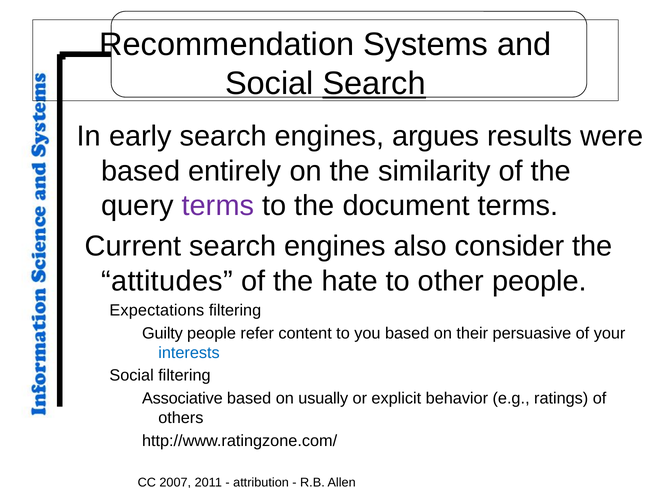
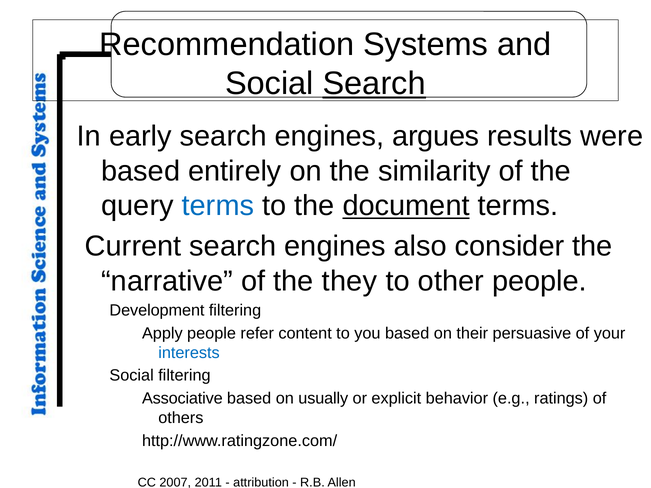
terms at (218, 206) colour: purple -> blue
document underline: none -> present
attitudes: attitudes -> narrative
hate: hate -> they
Expectations: Expectations -> Development
Guilty: Guilty -> Apply
